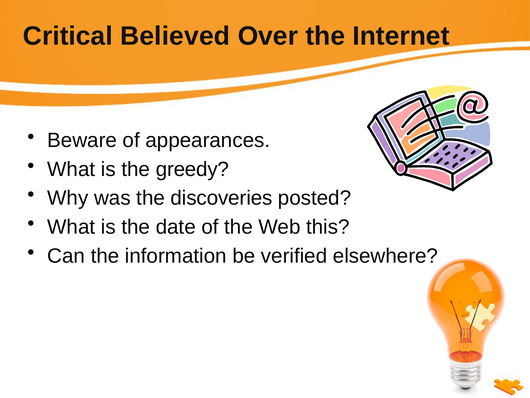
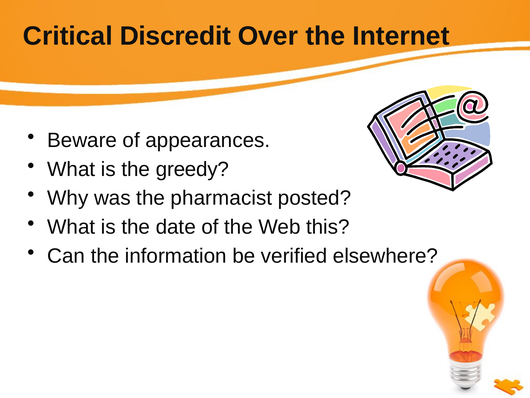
Believed: Believed -> Discredit
discoveries: discoveries -> pharmacist
